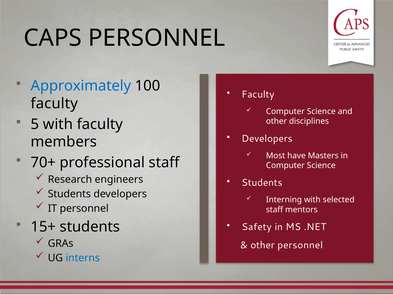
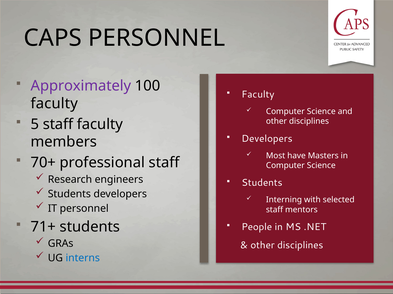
Approximately colour: blue -> purple
5 with: with -> staff
15+: 15+ -> 71+
Safety: Safety -> People
personnel at (300, 246): personnel -> disciplines
